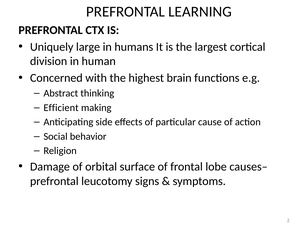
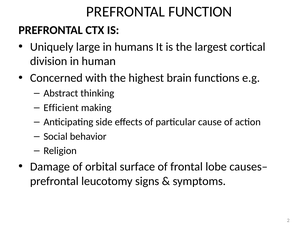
LEARNING: LEARNING -> FUNCTION
